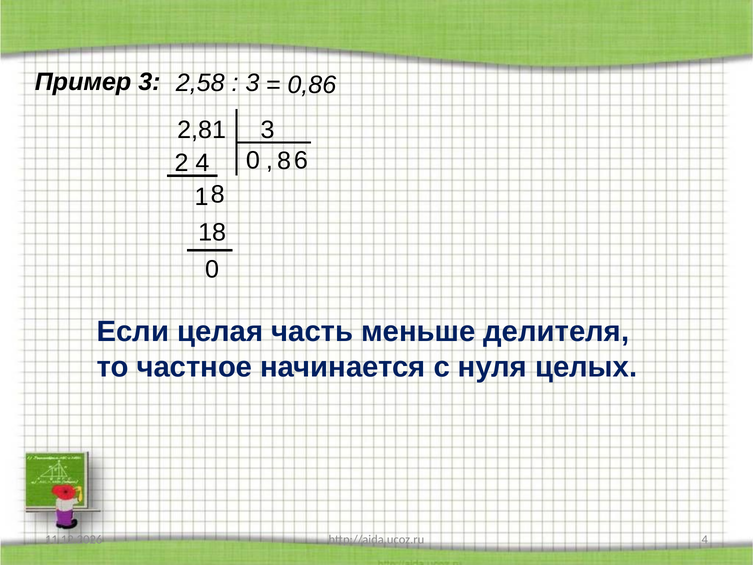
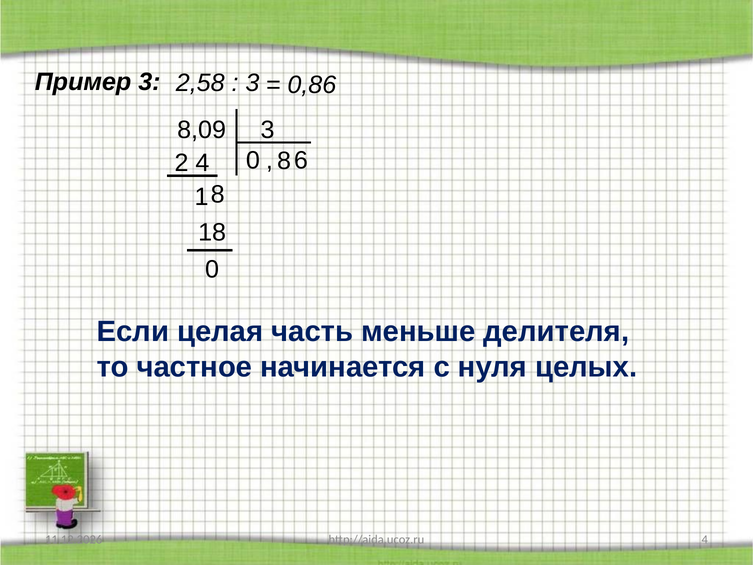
2,81: 2,81 -> 8,09
